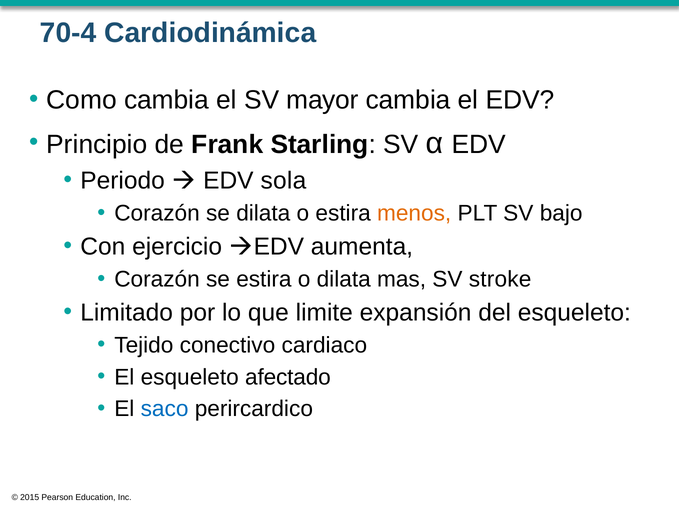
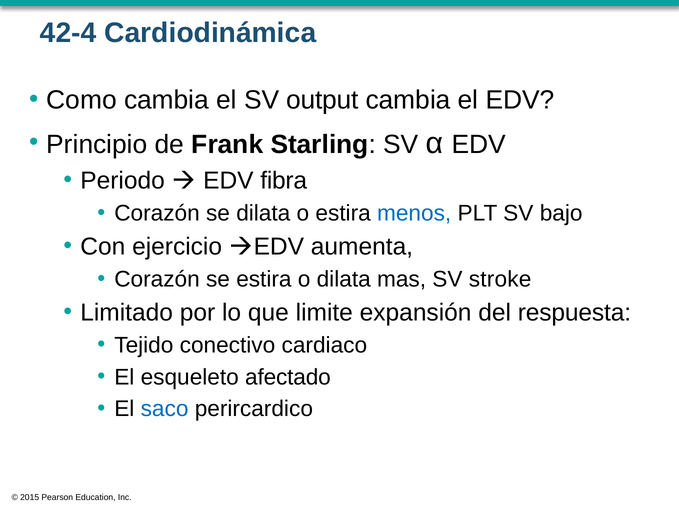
70-4: 70-4 -> 42-4
mayor: mayor -> output
sola: sola -> fibra
menos colour: orange -> blue
del esqueleto: esqueleto -> respuesta
